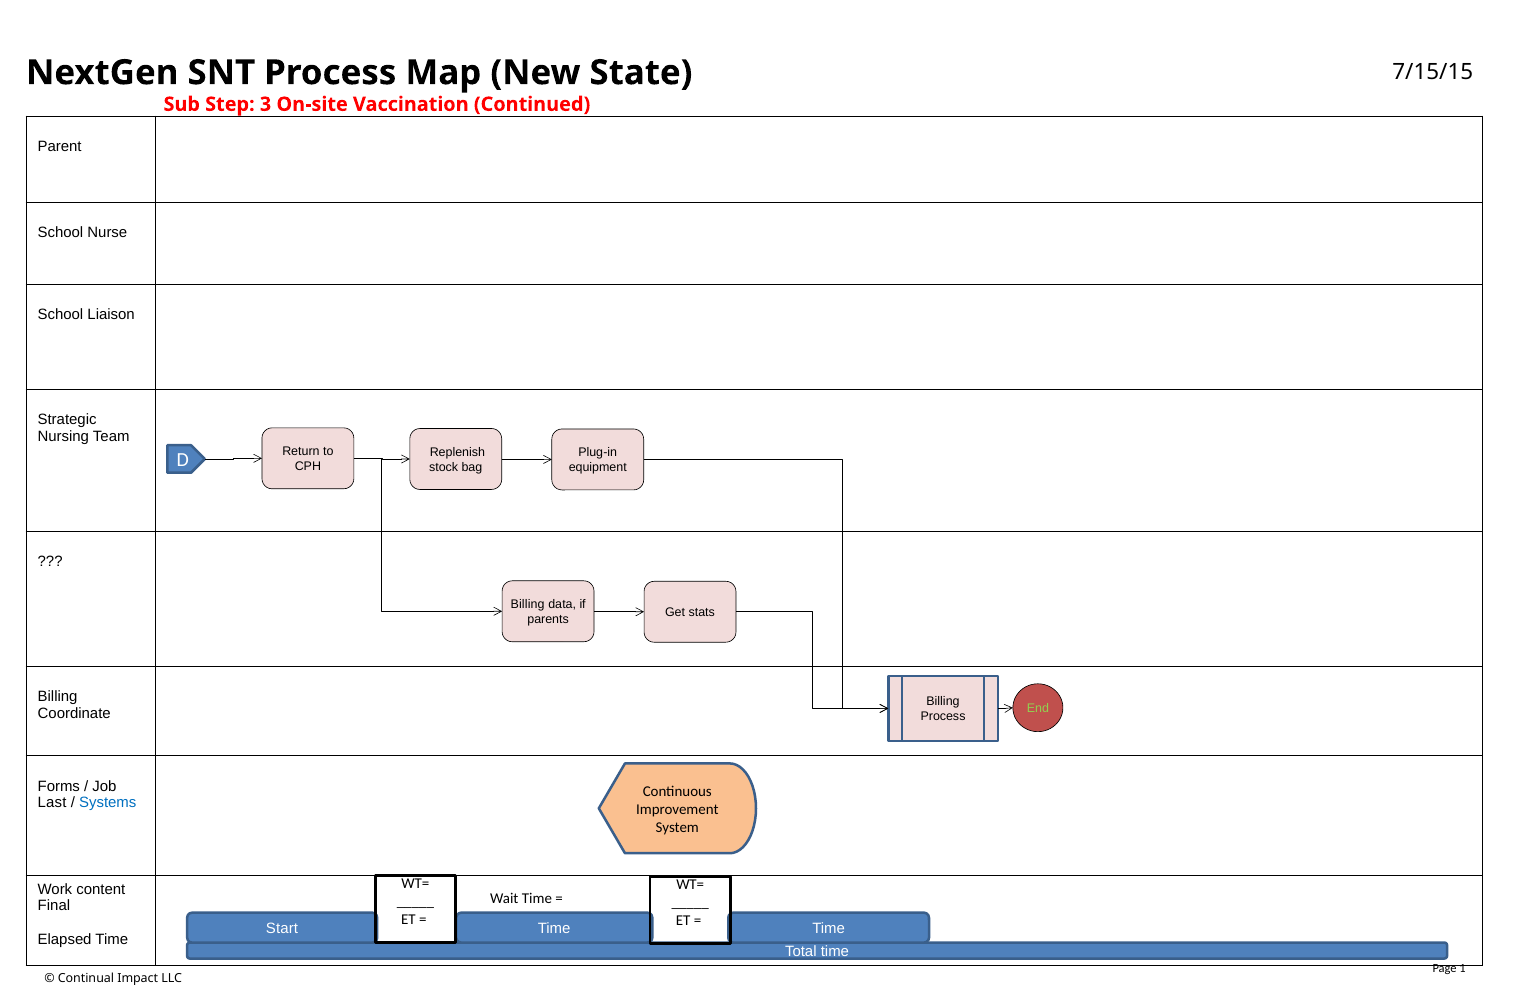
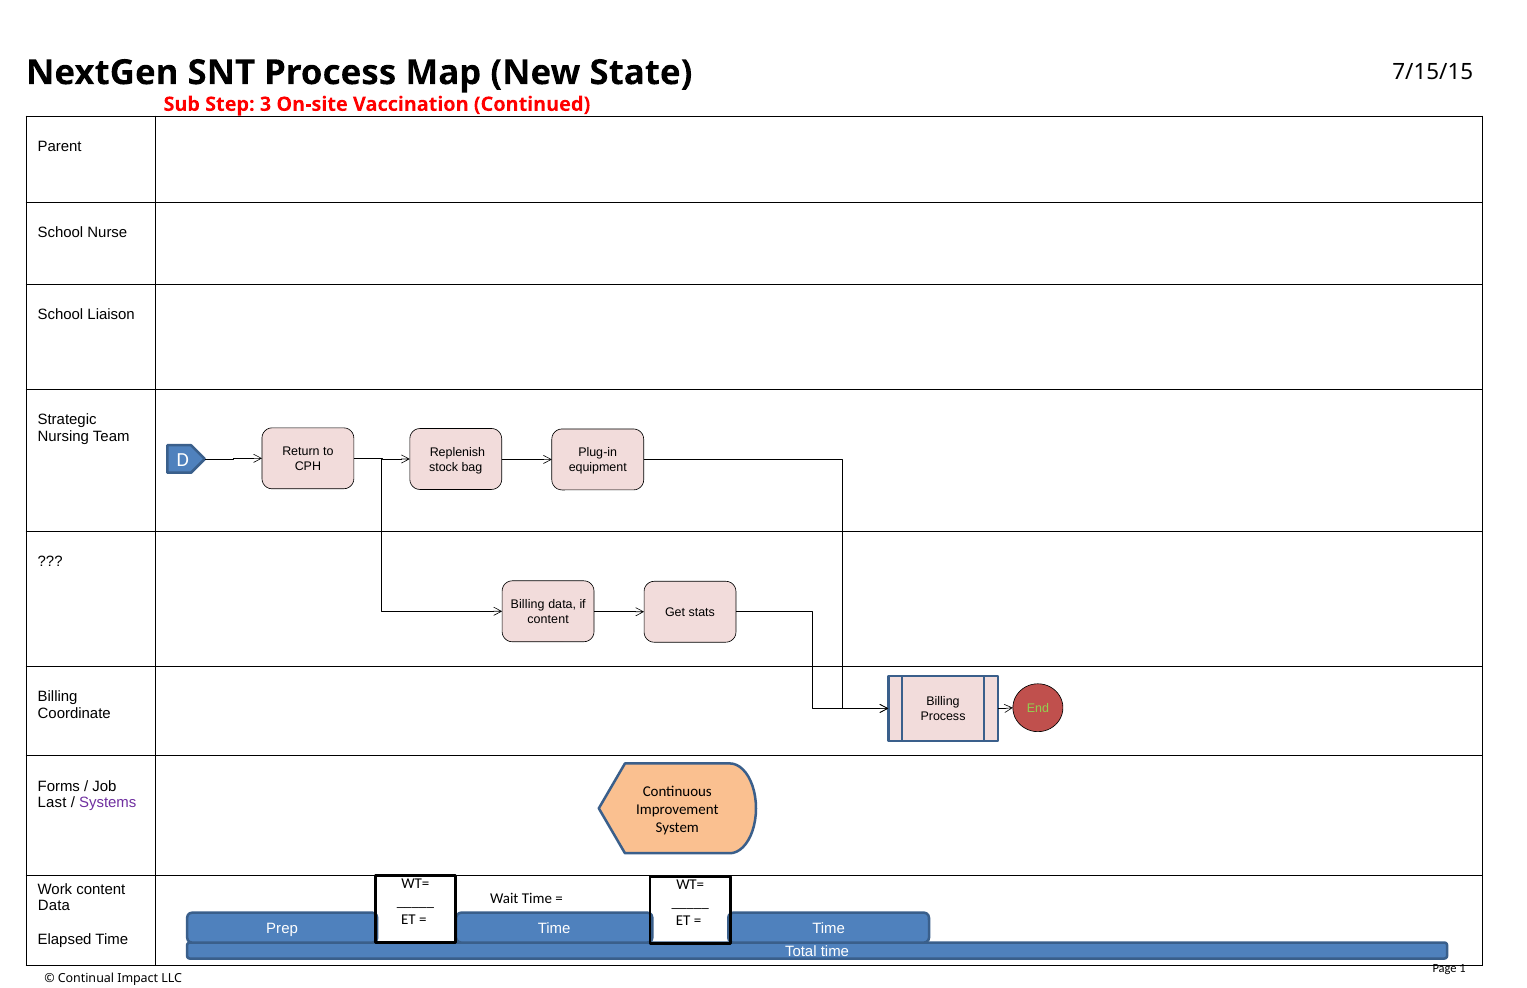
parents at (548, 620): parents -> content
Systems colour: blue -> purple
Final at (54, 906): Final -> Data
Start: Start -> Prep
